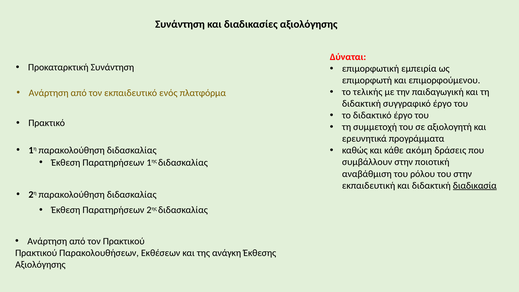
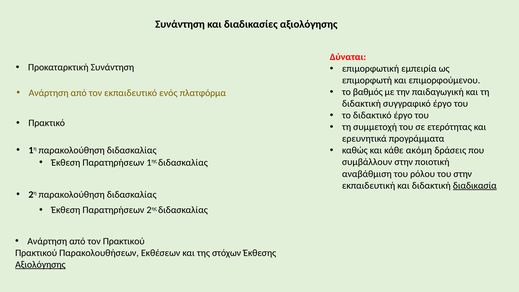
τελικής: τελικής -> βαθμός
αξιολογητή: αξιολογητή -> ετερότητας
ανάγκη: ανάγκη -> στόχων
Αξιολόγησης at (40, 265) underline: none -> present
